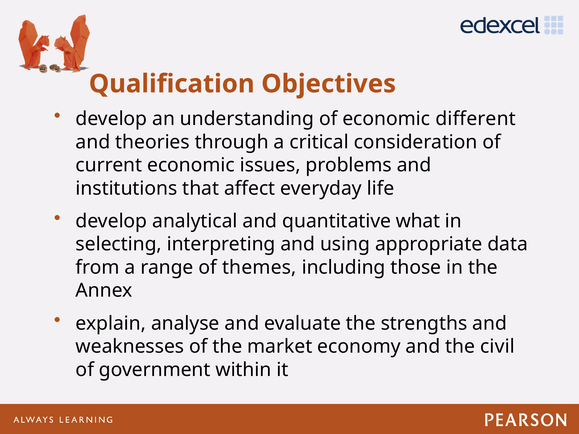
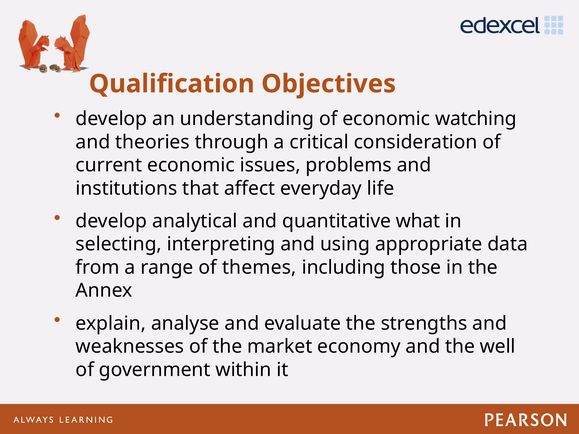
different: different -> watching
civil: civil -> well
